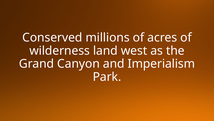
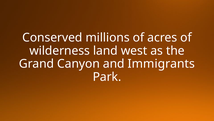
Imperialism: Imperialism -> Immigrants
